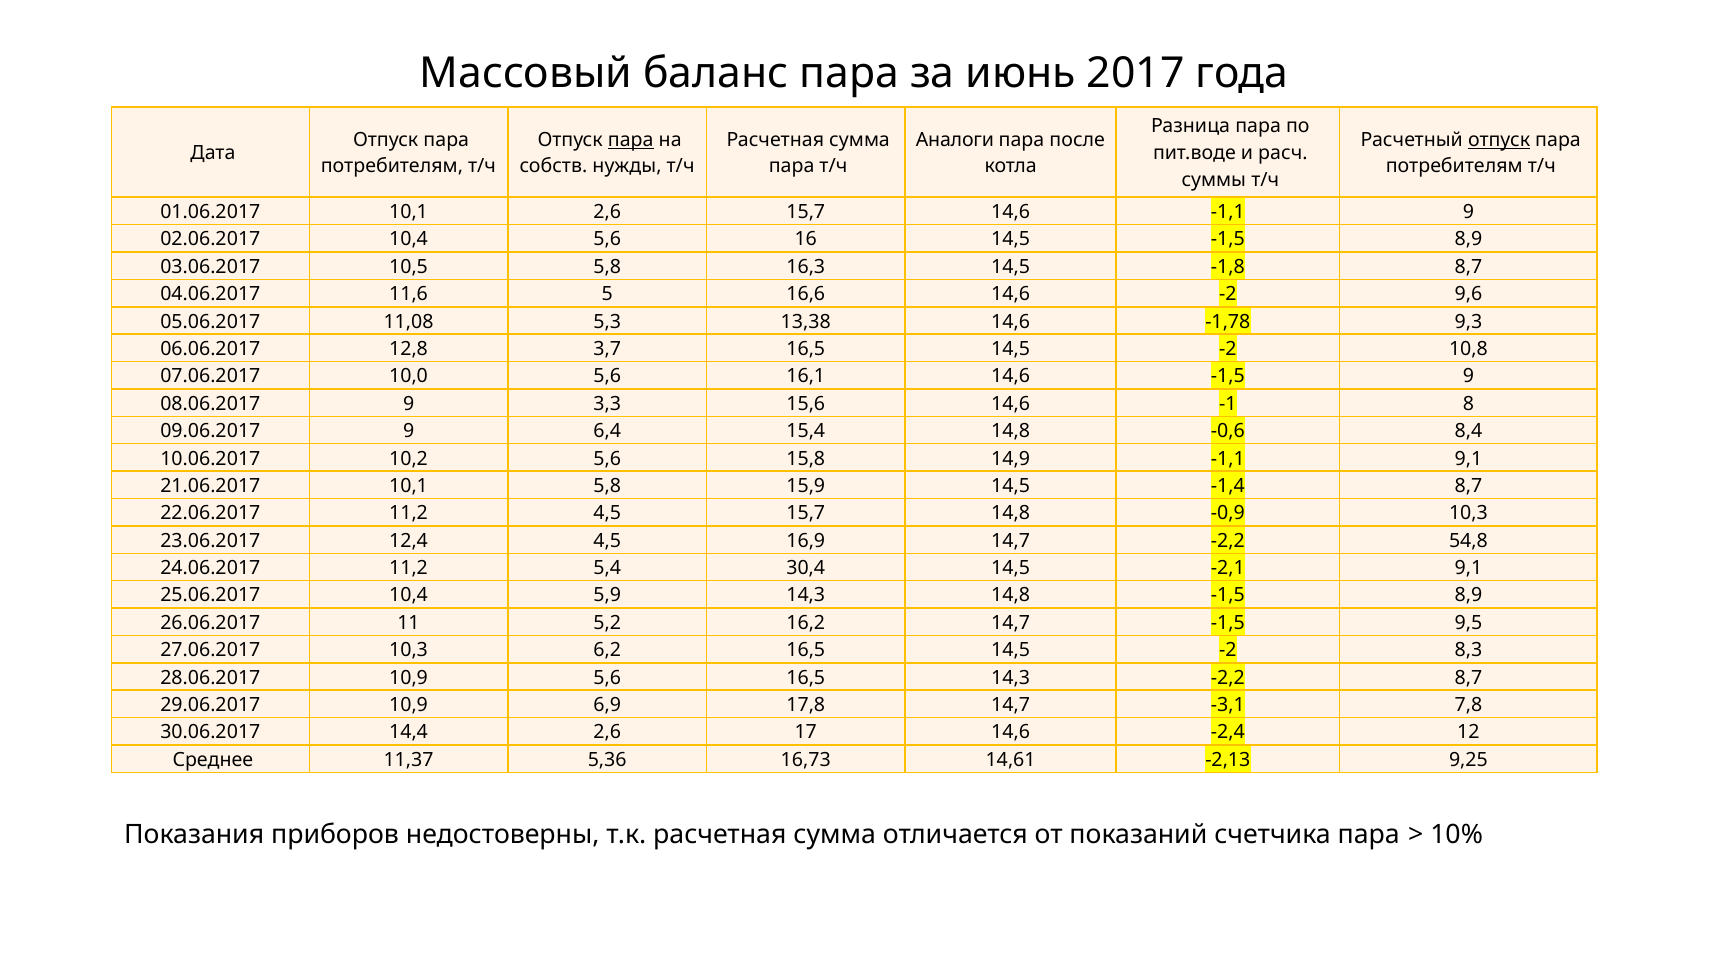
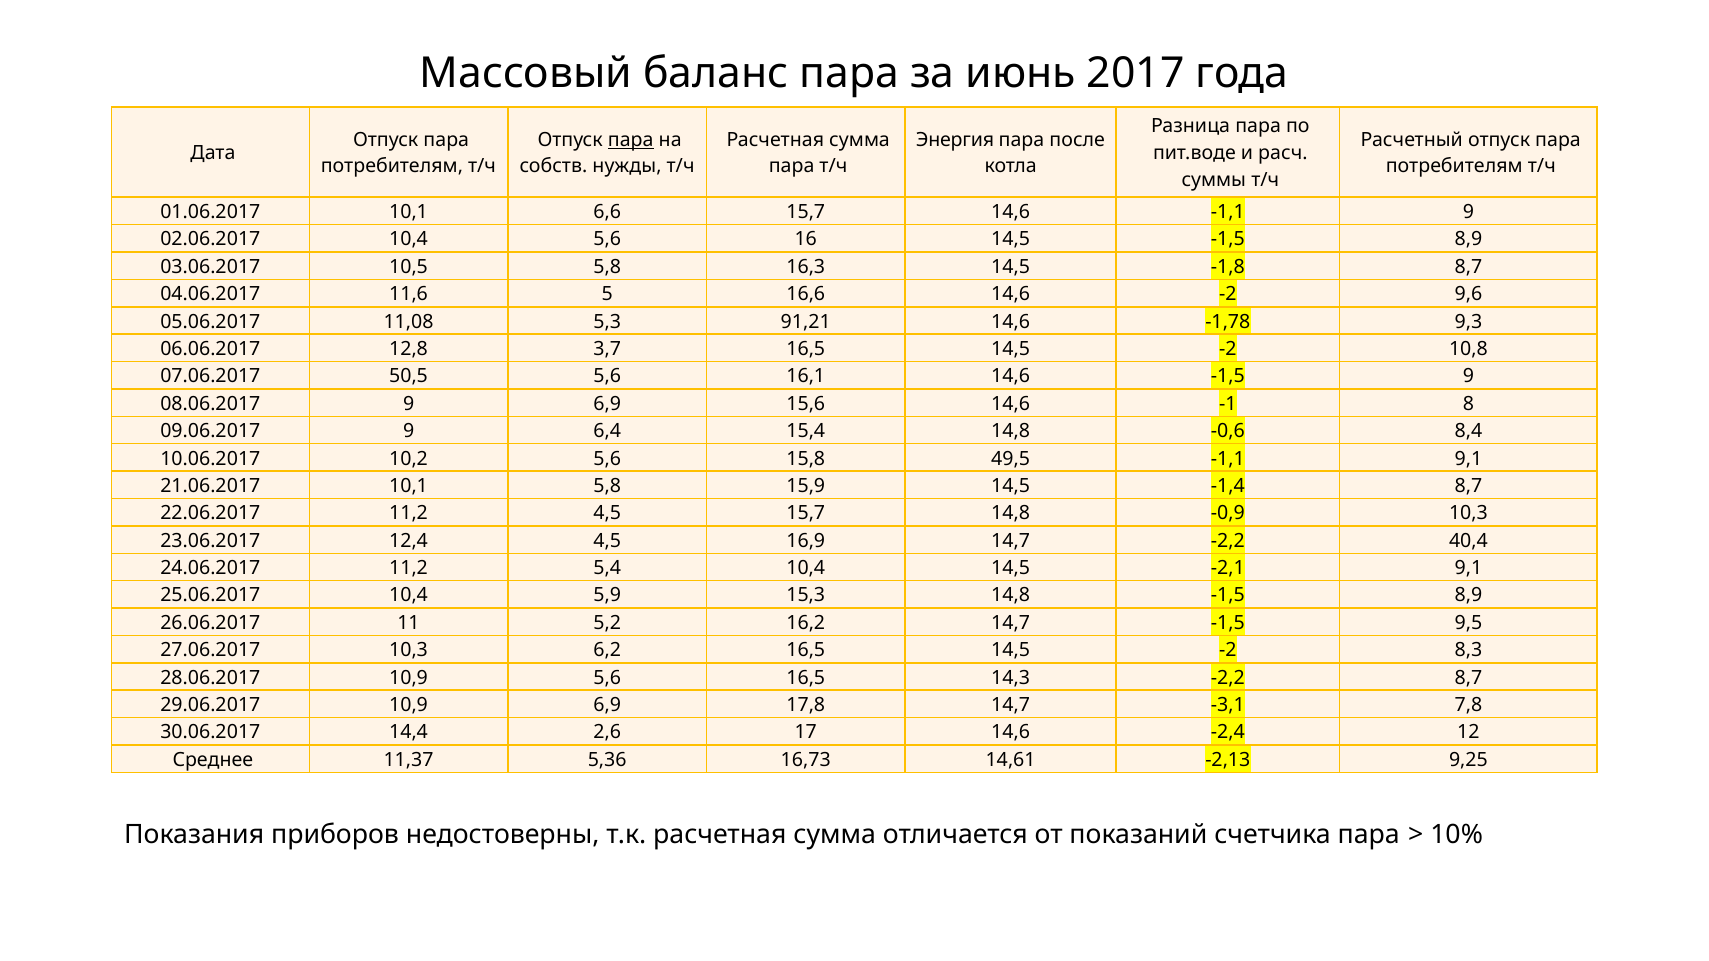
Аналоги: Аналоги -> Энергия
отпуск at (1499, 140) underline: present -> none
10,1 2,6: 2,6 -> 6,6
13,38: 13,38 -> 91,21
10,0: 10,0 -> 50,5
9 3,3: 3,3 -> 6,9
14,9: 14,9 -> 49,5
54,8: 54,8 -> 40,4
5,4 30,4: 30,4 -> 10,4
5,9 14,3: 14,3 -> 15,3
